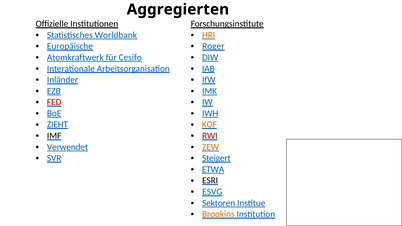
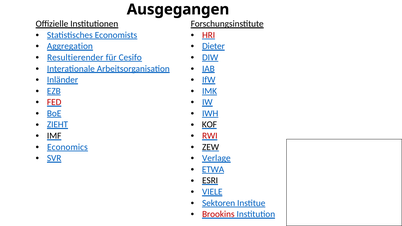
Aggregierten: Aggregierten -> Ausgegangen
Worldbank: Worldbank -> Economists
HRI colour: orange -> red
Europäische: Europäische -> Aggregation
Roger: Roger -> Dieter
Atomkraftwerk: Atomkraftwerk -> Resultierender
KOF colour: orange -> black
Verwendet: Verwendet -> Economics
ZEW colour: orange -> black
Steigert: Steigert -> Verlage
ESVG: ESVG -> VIELE
Brookins colour: orange -> red
